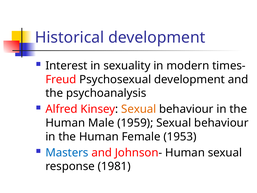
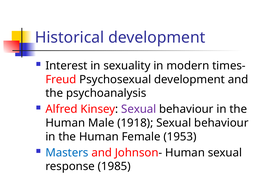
Sexual at (139, 109) colour: orange -> purple
1959: 1959 -> 1918
1981: 1981 -> 1985
